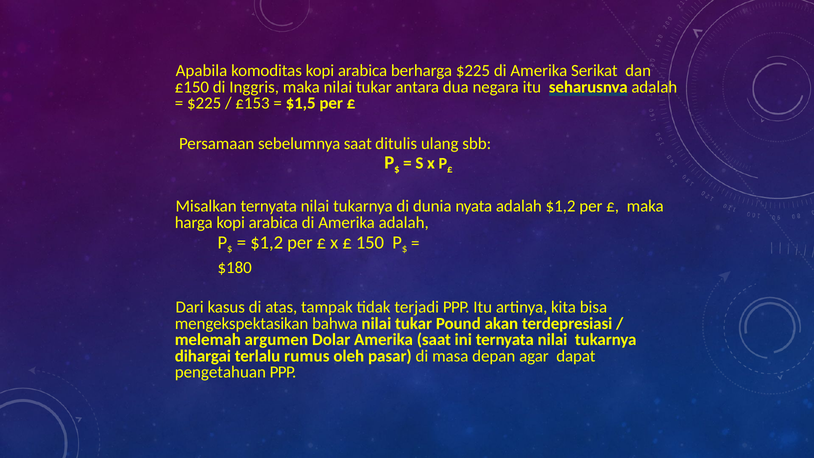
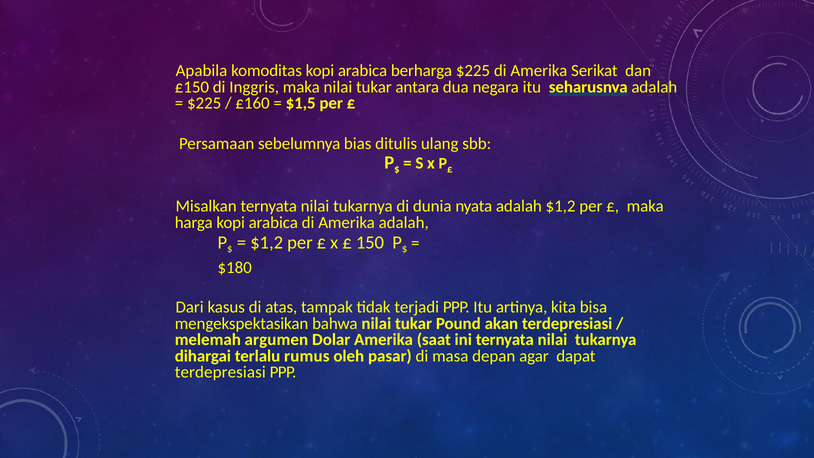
£153: £153 -> £160
sebelumnya saat: saat -> bias
pengetahuan at (220, 372): pengetahuan -> terdepresiasi
